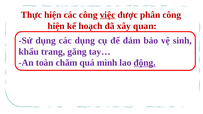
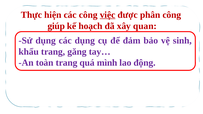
hiện at (56, 26): hiện -> giúp
toàn chăm: chăm -> trang
động underline: present -> none
